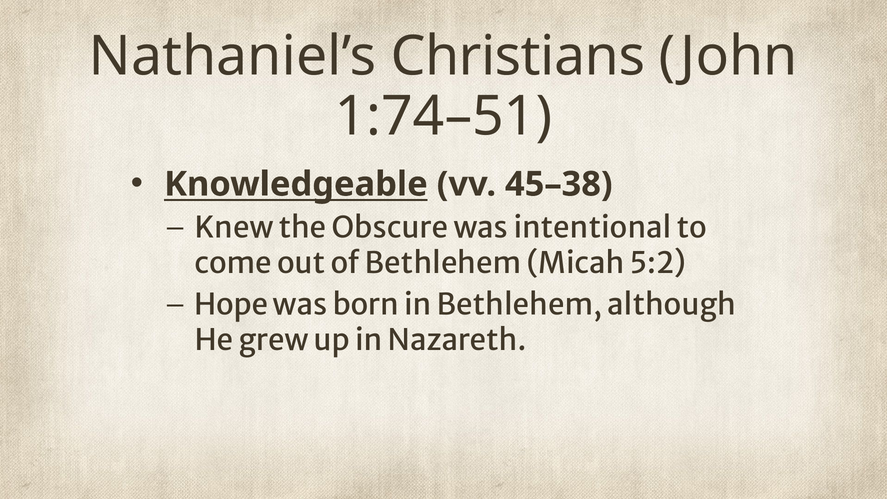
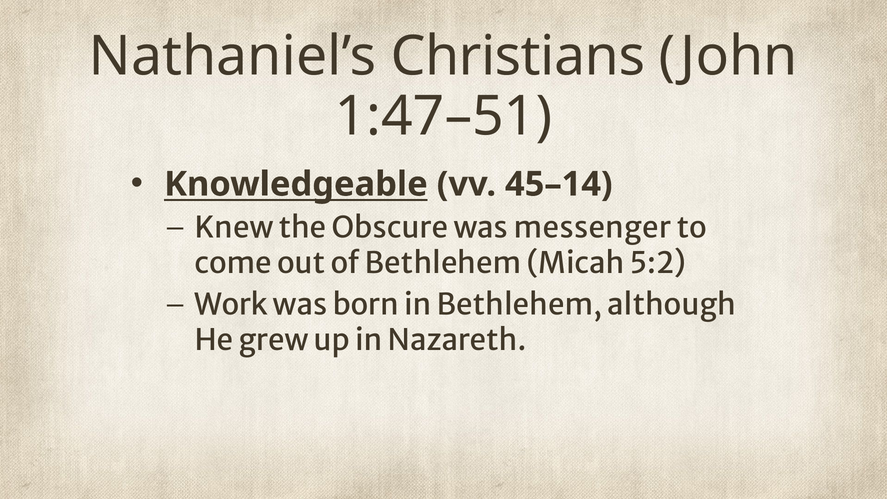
1:74–51: 1:74–51 -> 1:47–51
45–38: 45–38 -> 45–14
intentional: intentional -> messenger
Hope: Hope -> Work
